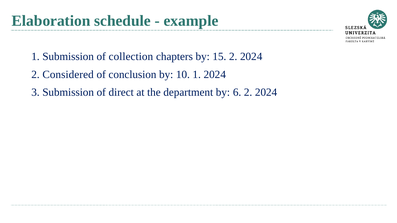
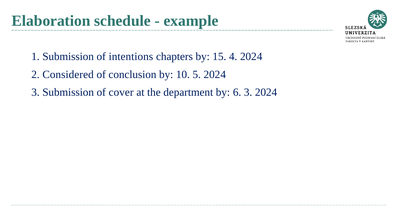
collection: collection -> intentions
15 2: 2 -> 4
10 1: 1 -> 5
direct: direct -> cover
6 2: 2 -> 3
